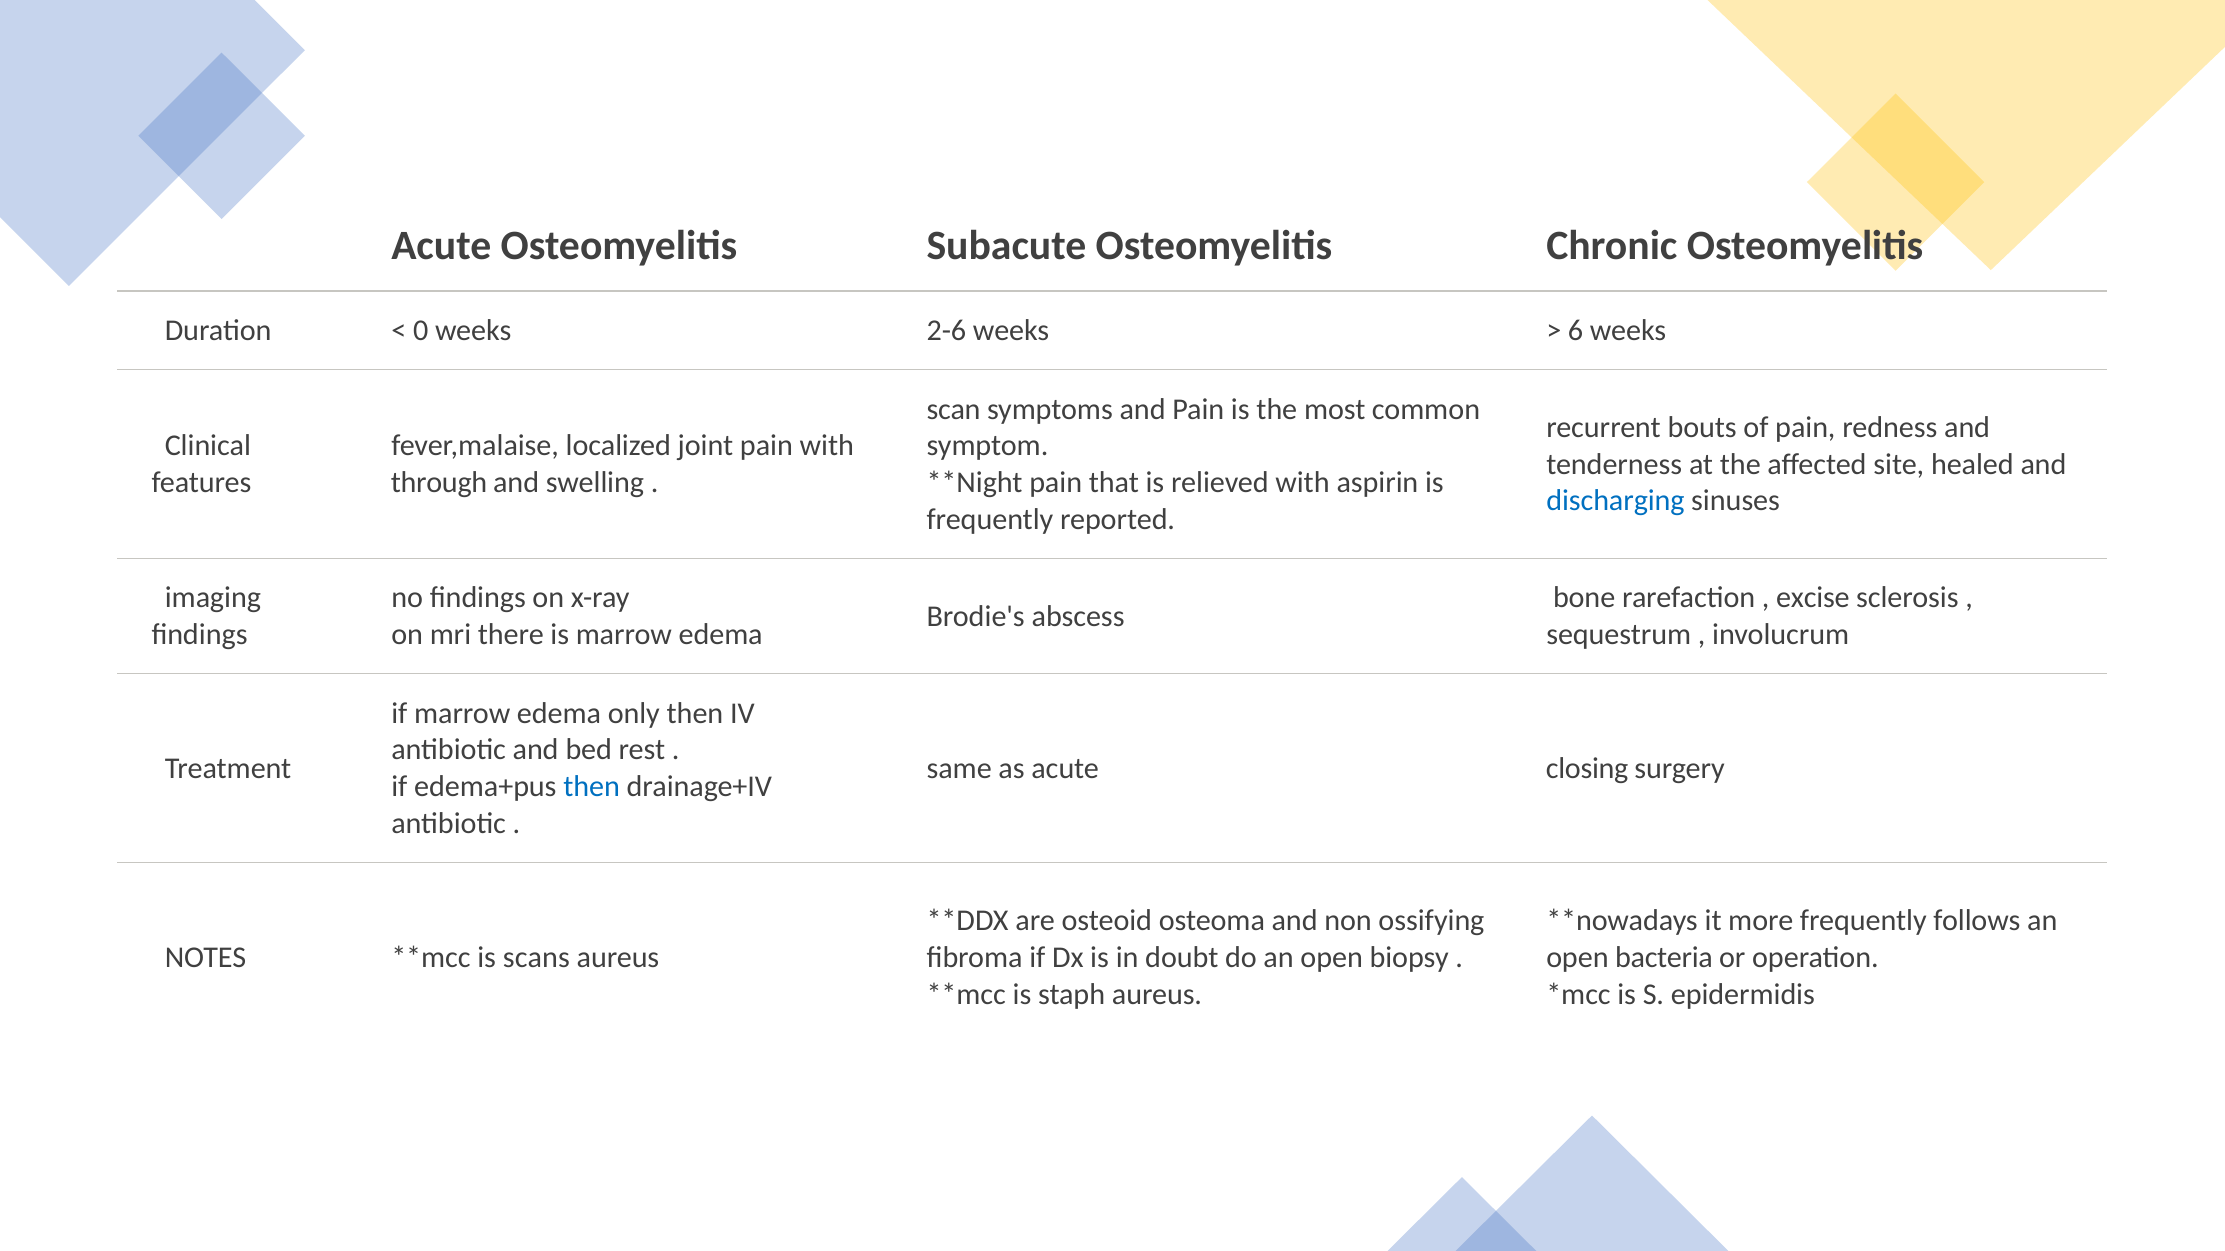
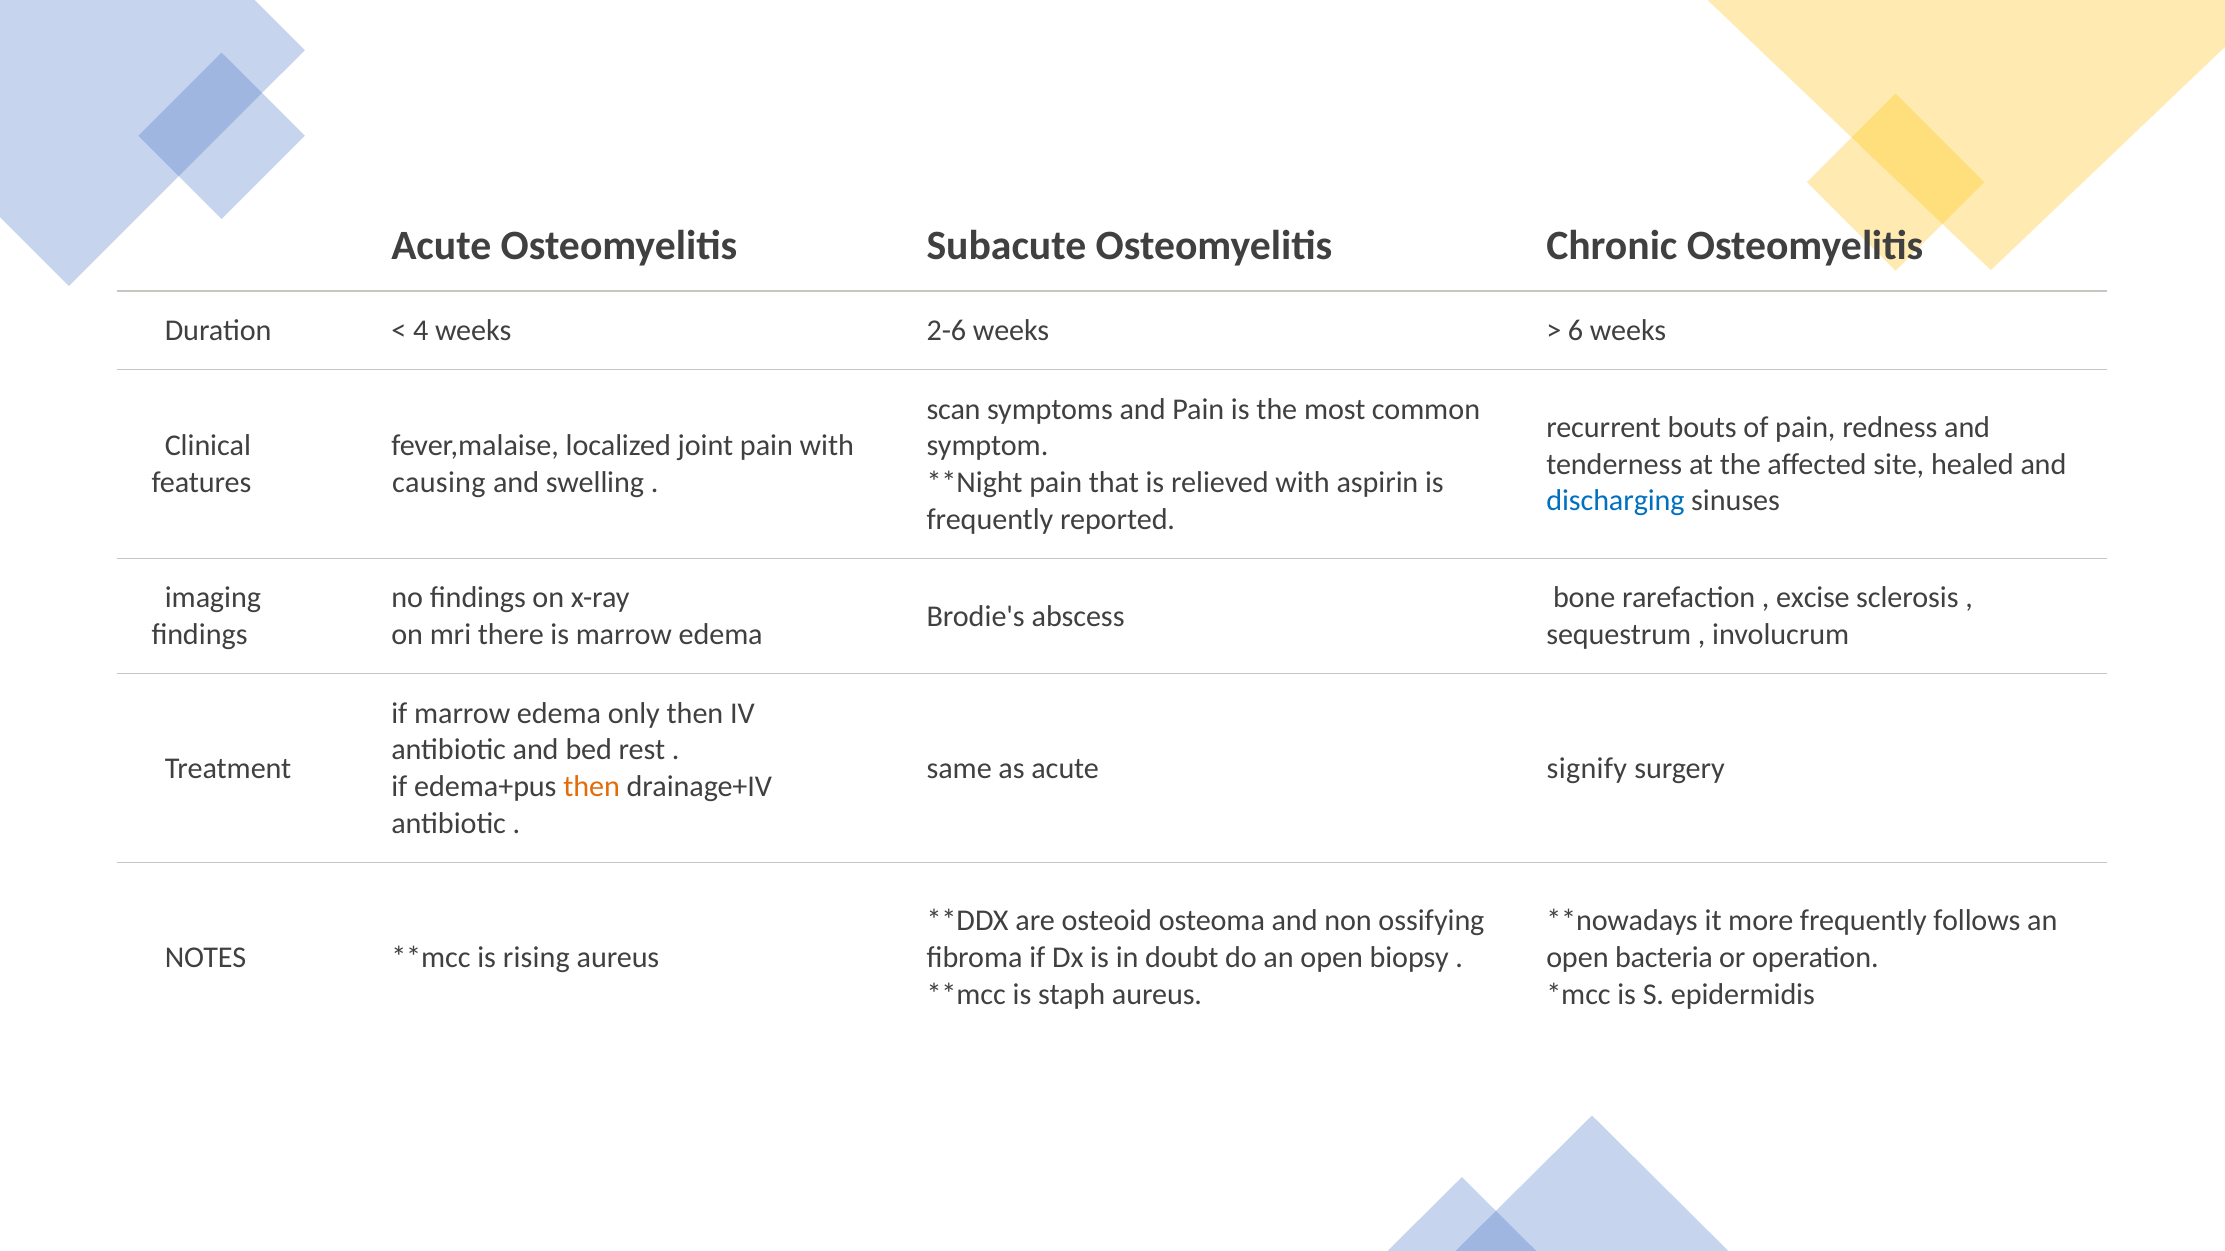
0: 0 -> 4
through: through -> causing
closing: closing -> signify
then at (592, 787) colour: blue -> orange
scans: scans -> rising
